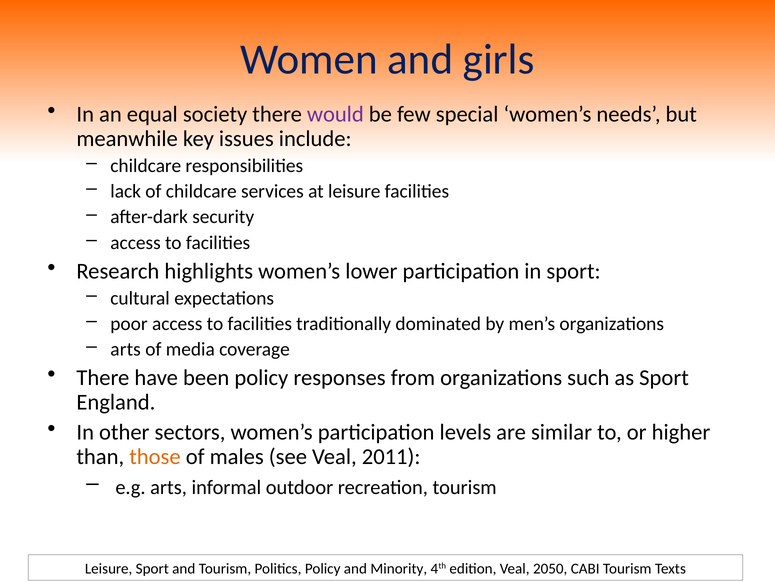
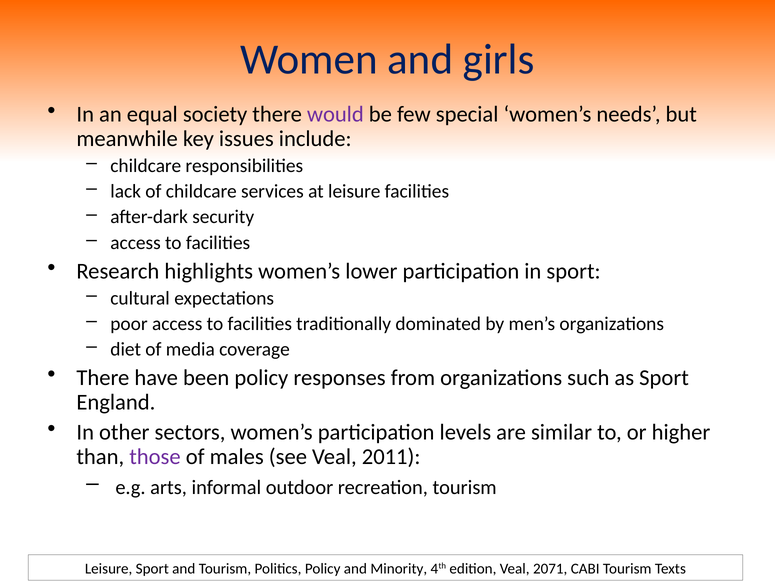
arts at (126, 349): arts -> diet
those colour: orange -> purple
2050: 2050 -> 2071
